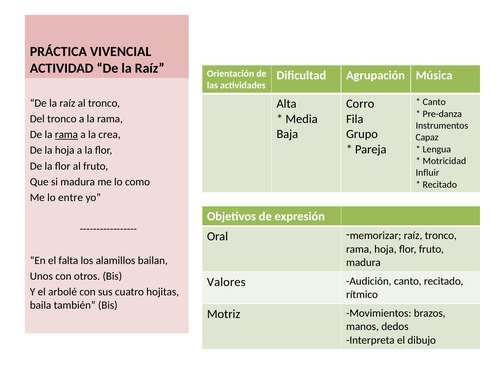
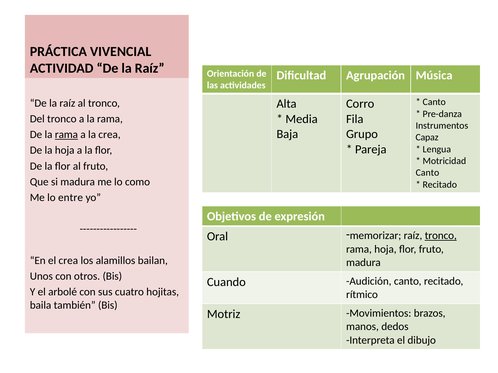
Influir at (427, 173): Influir -> Canto
tronco at (441, 236) underline: none -> present
el falta: falta -> crea
Valores: Valores -> Cuando
